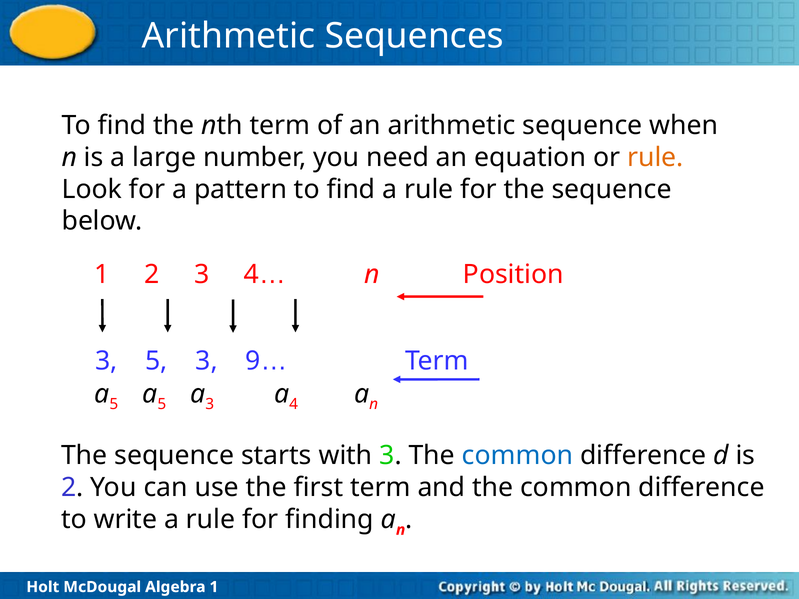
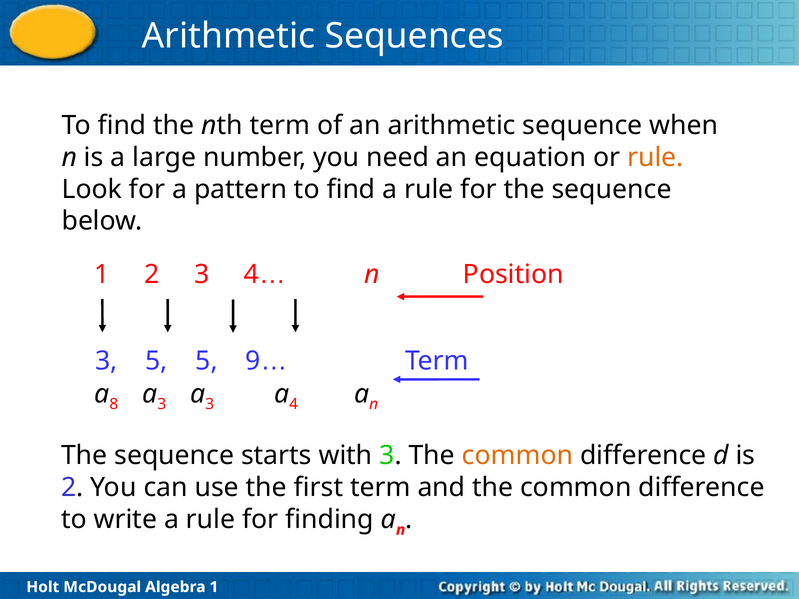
5 3: 3 -> 5
5 at (114, 405): 5 -> 8
5 at (162, 405): 5 -> 3
common at (518, 456) colour: blue -> orange
